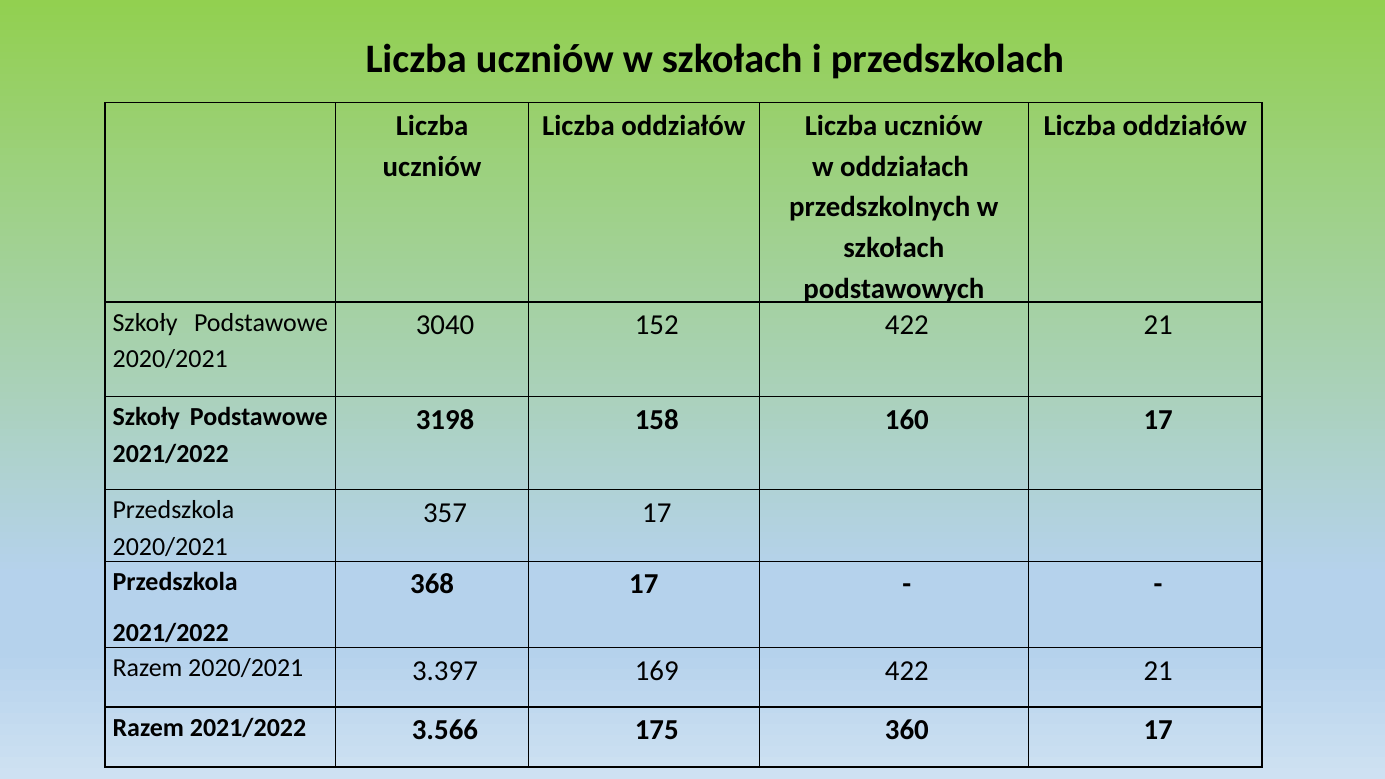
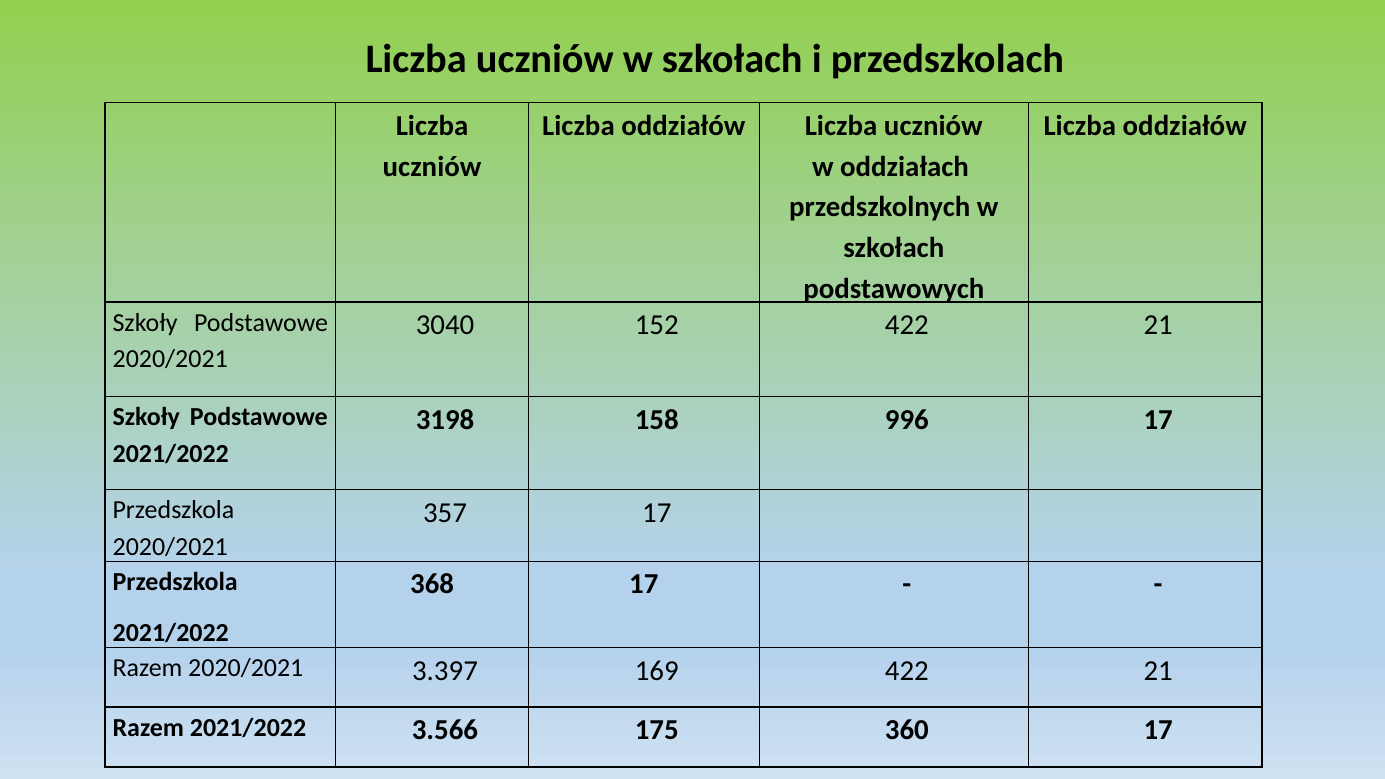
160: 160 -> 996
